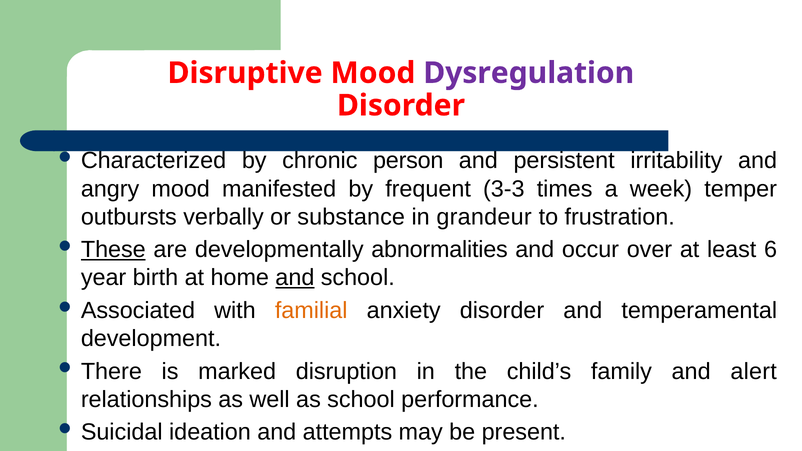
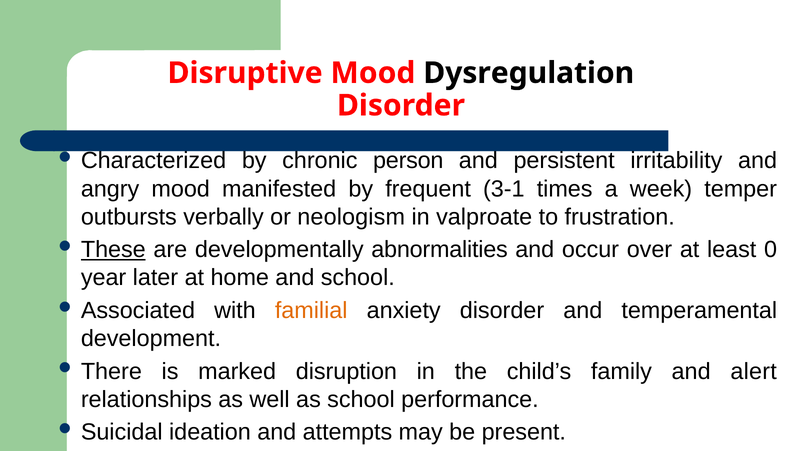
Dysregulation colour: purple -> black
3-3: 3-3 -> 3-1
substance: substance -> neologism
grandeur: grandeur -> valproate
6: 6 -> 0
birth: birth -> later
and at (295, 278) underline: present -> none
